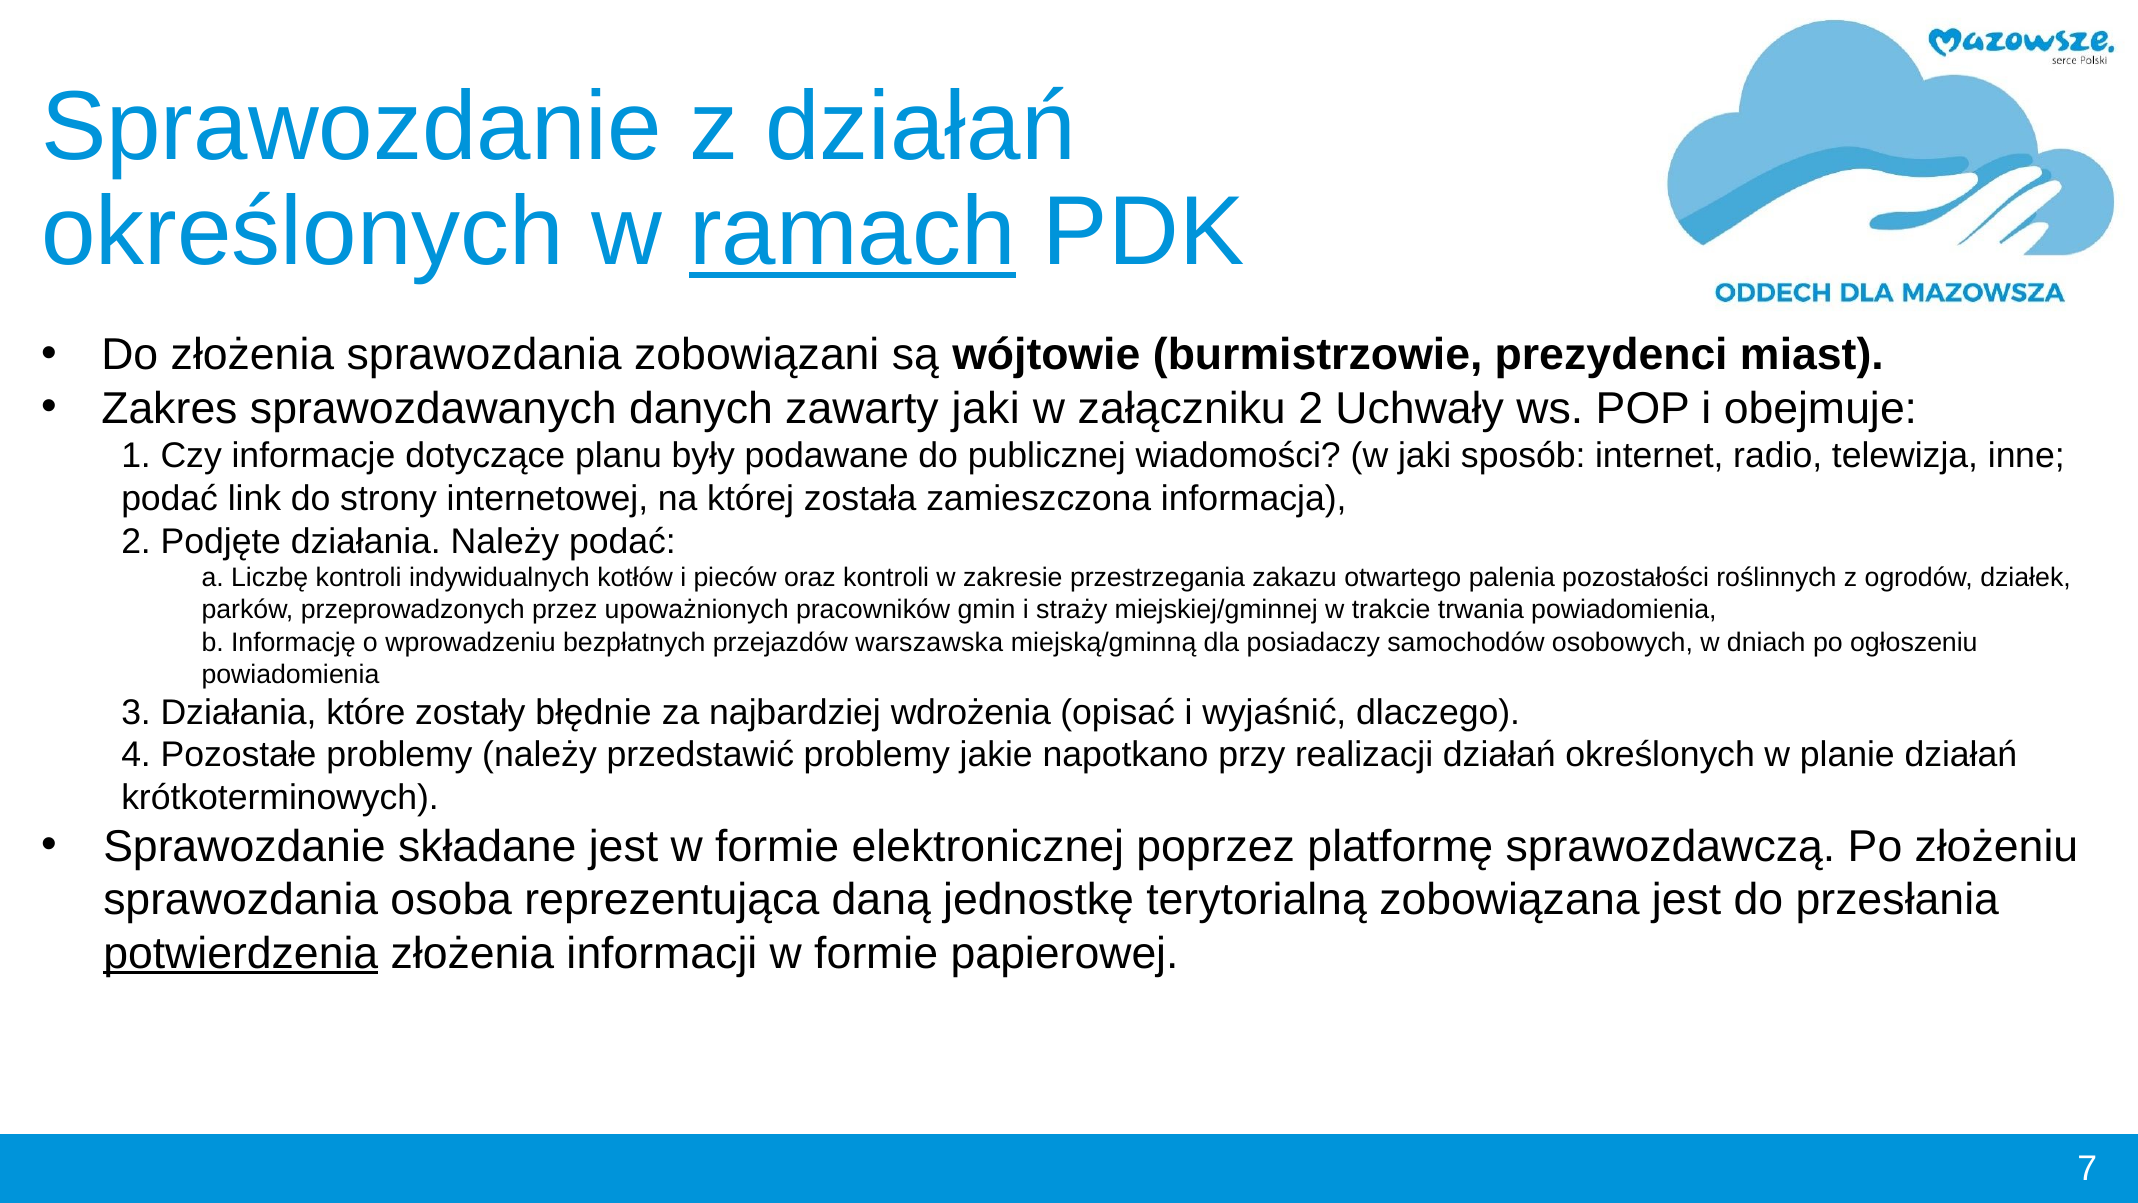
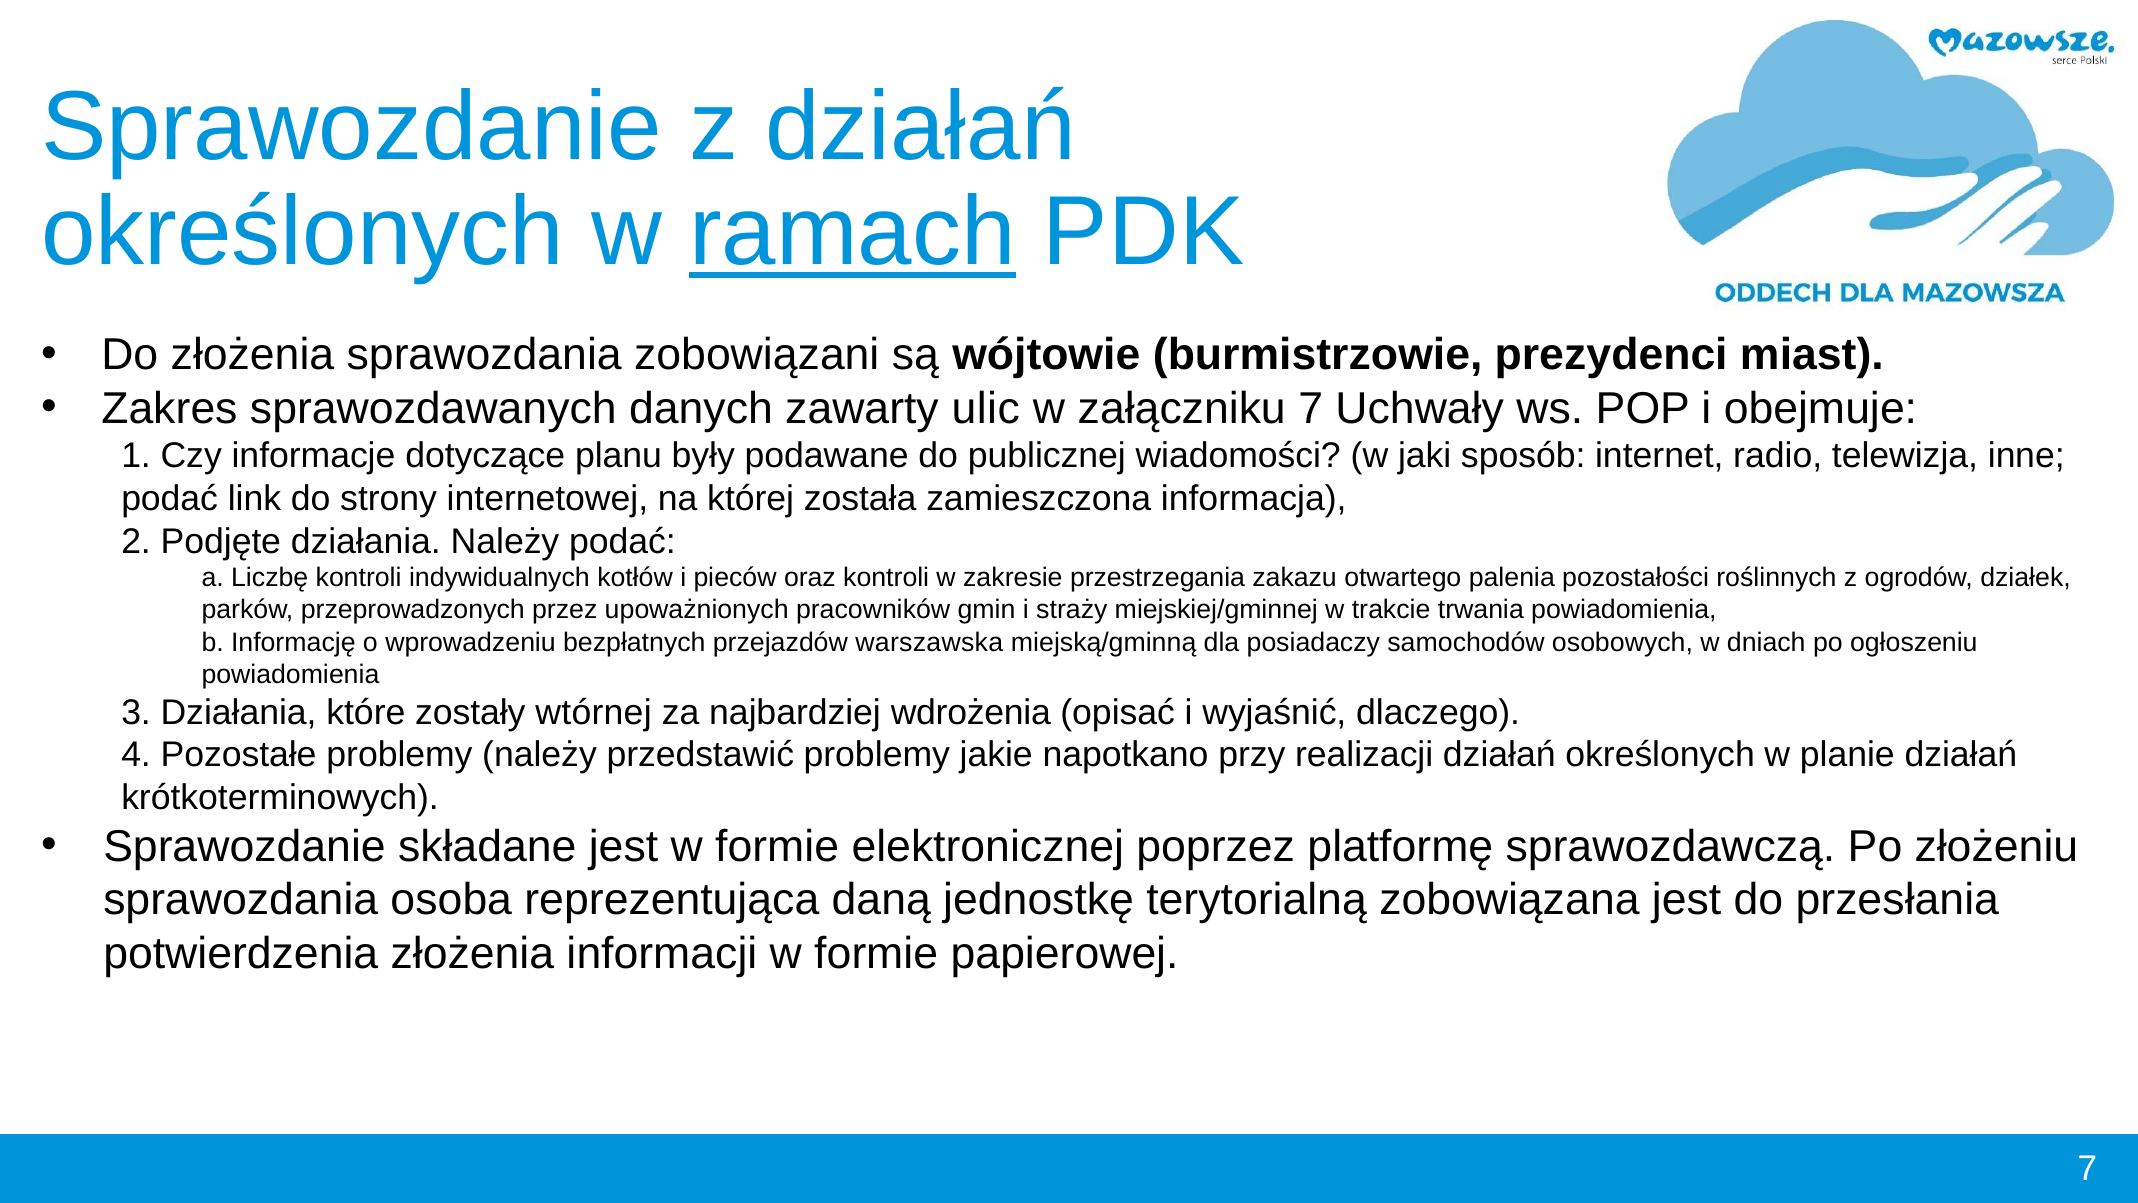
zawarty jaki: jaki -> ulic
załączniku 2: 2 -> 7
błędnie: błędnie -> wtórnej
potwierdzenia underline: present -> none
